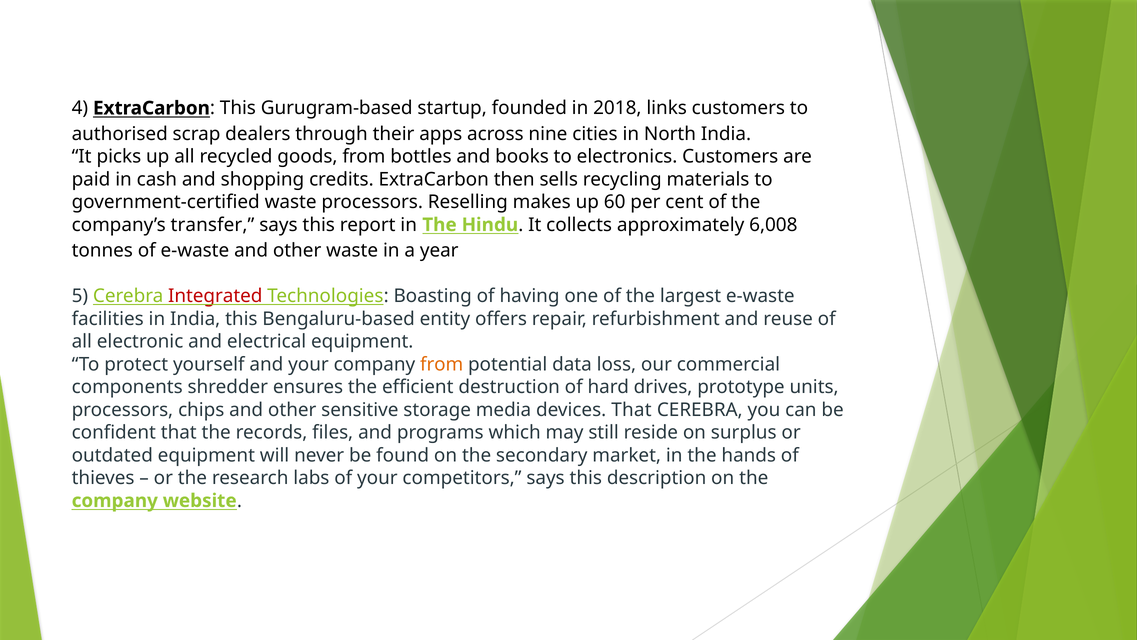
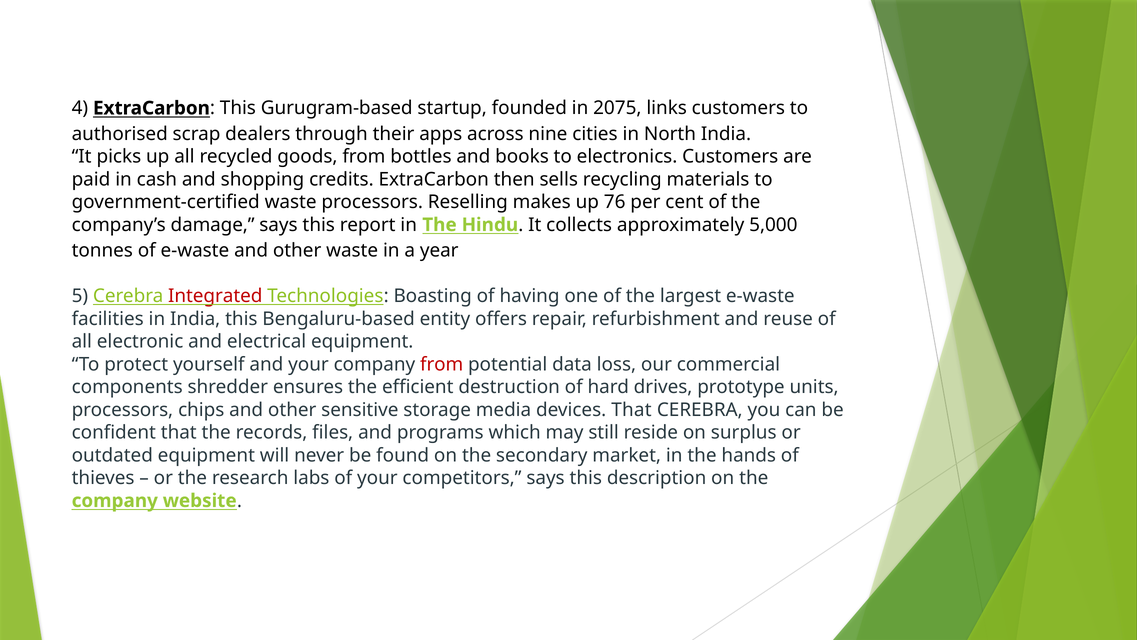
2018: 2018 -> 2075
60: 60 -> 76
transfer: transfer -> damage
6,008: 6,008 -> 5,000
from at (442, 364) colour: orange -> red
